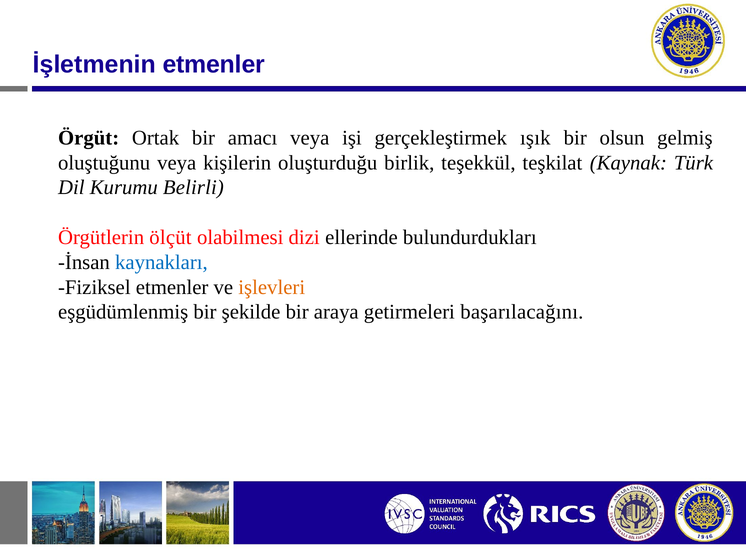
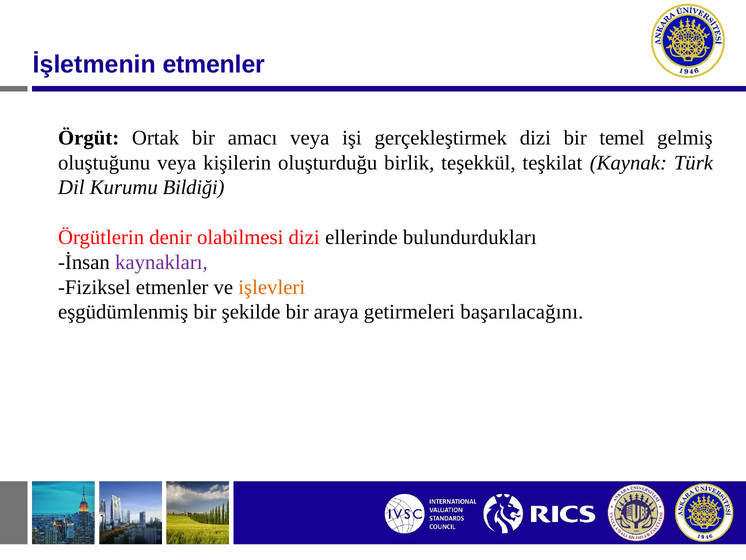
gerçekleştirmek ışık: ışık -> dizi
olsun: olsun -> temel
Belirli: Belirli -> Bildiği
ölçüt: ölçüt -> denir
kaynakları colour: blue -> purple
